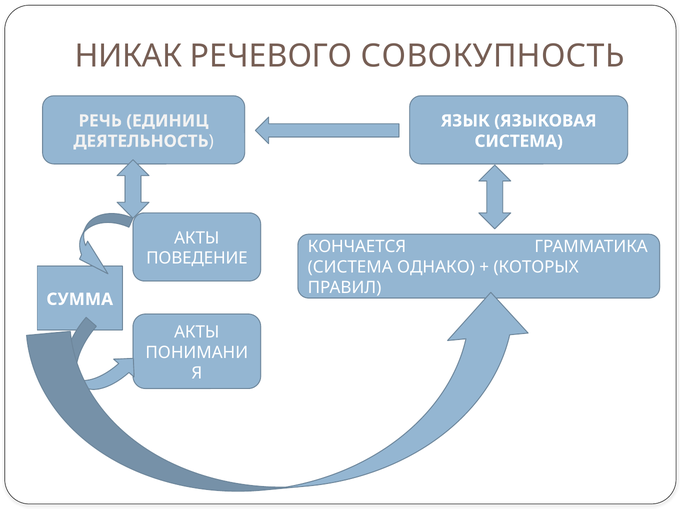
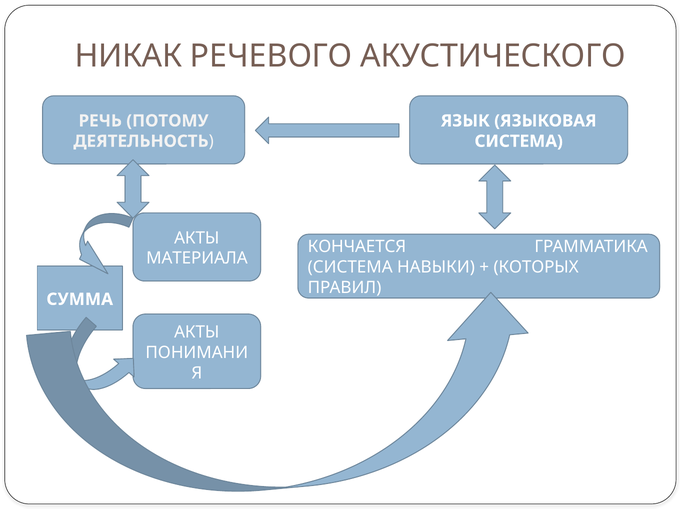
СОВОКУПНОСТЬ: СОВОКУПНОСТЬ -> АКУСТИЧЕСКОГО
ЕДИНИЦ: ЕДИНИЦ -> ПОТОМУ
ПОВЕДЕНИЕ: ПОВЕДЕНИЕ -> МАТЕРИАЛА
ОДНАКО: ОДНАКО -> НАВЫКИ
